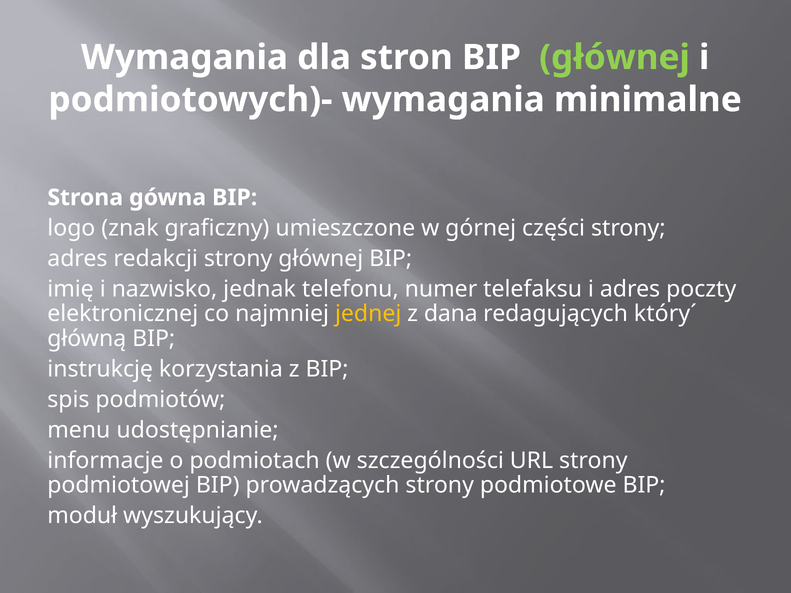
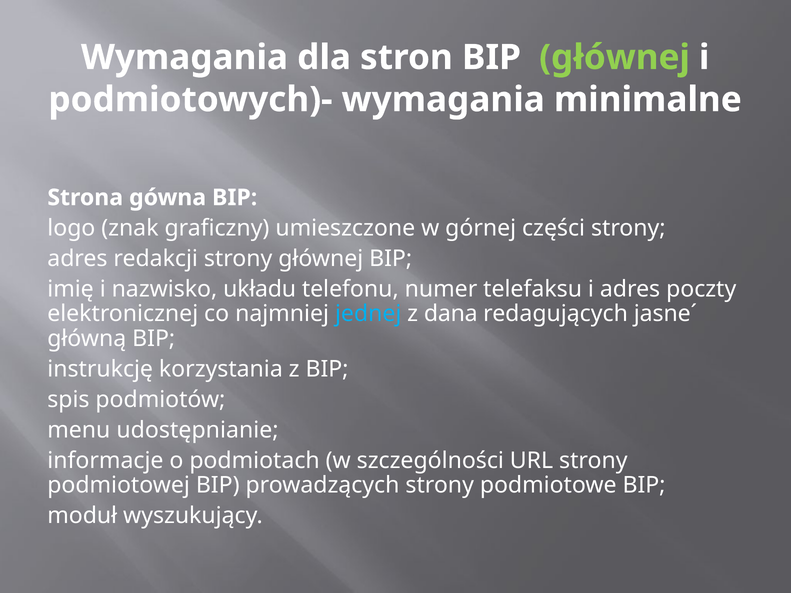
jednak: jednak -> układu
jednej colour: yellow -> light blue
który´: który´ -> jasne´
